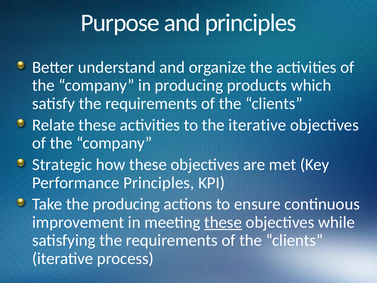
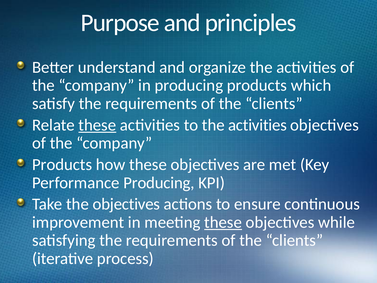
these at (97, 125) underline: none -> present
to the iterative: iterative -> activities
Strategic at (62, 164): Strategic -> Products
Performance Principles: Principles -> Producing
the producing: producing -> objectives
